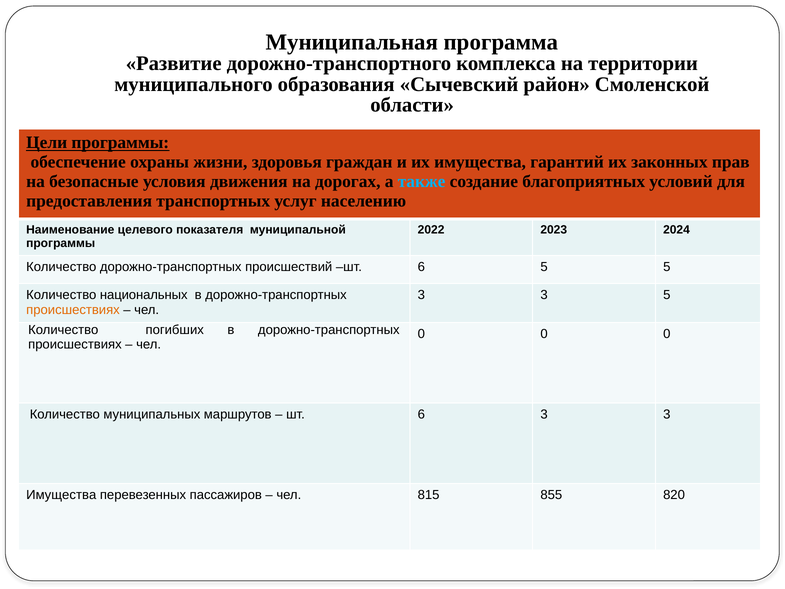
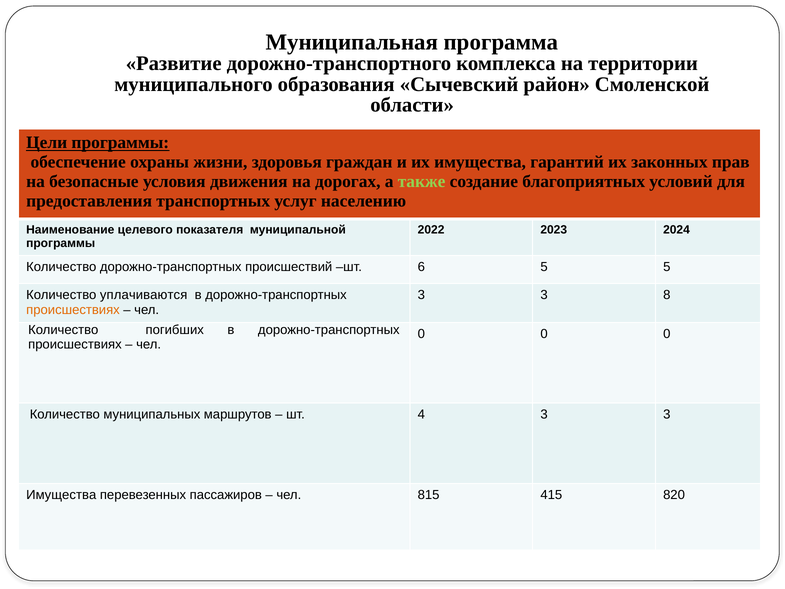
также colour: light blue -> light green
национальных: национальных -> уплачиваются
3 5: 5 -> 8
6 at (421, 414): 6 -> 4
855: 855 -> 415
